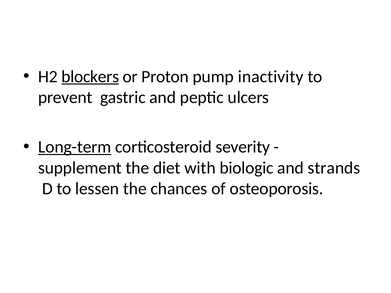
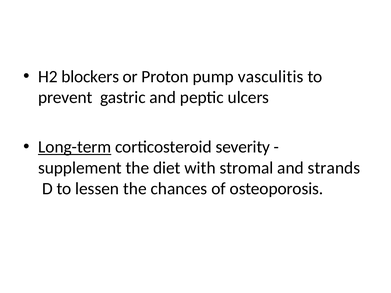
blockers underline: present -> none
inactivity: inactivity -> vasculitis
biologic: biologic -> stromal
